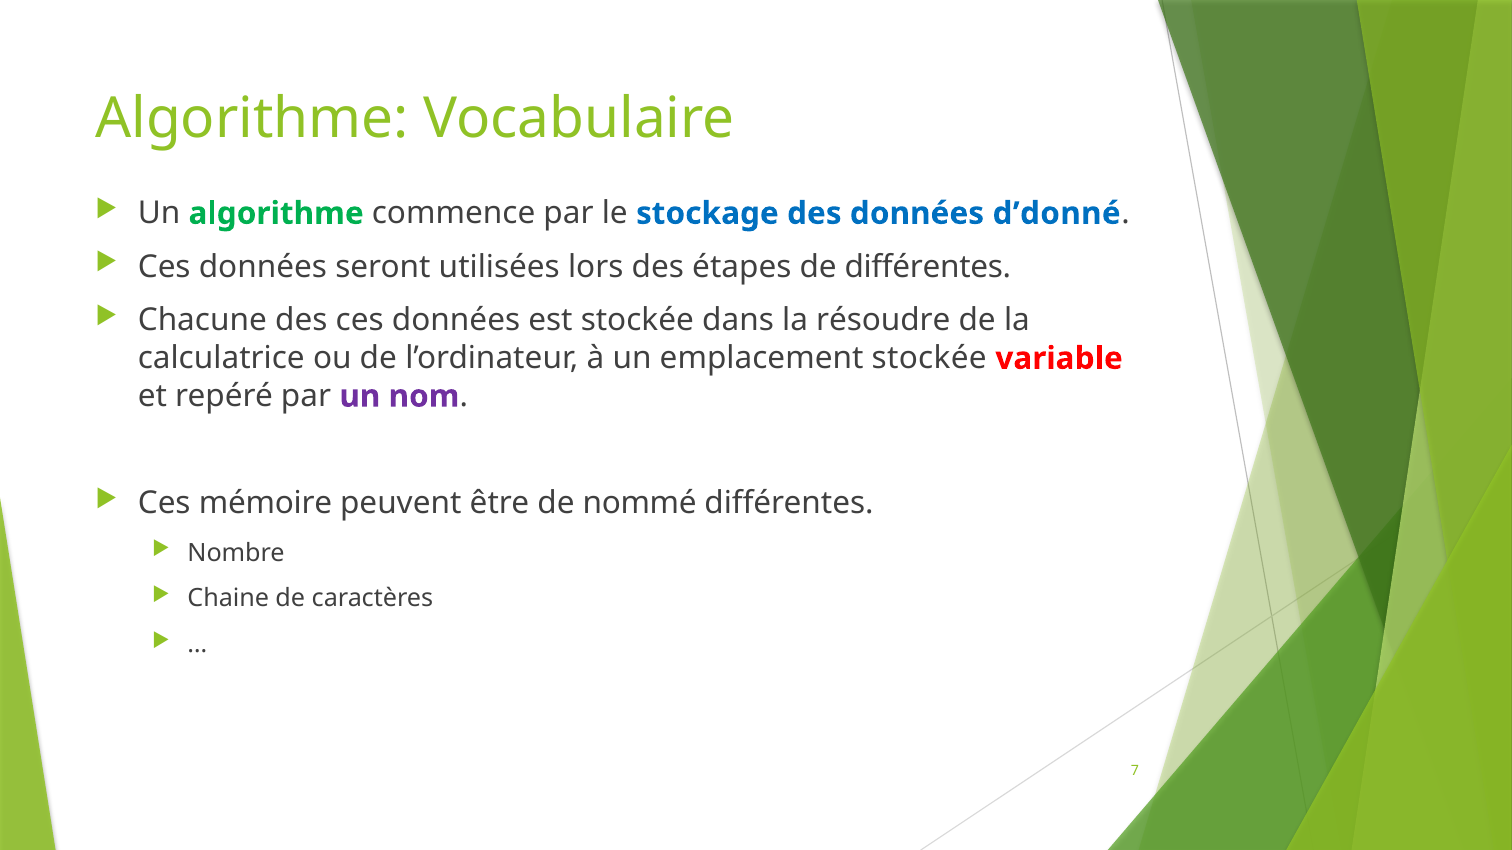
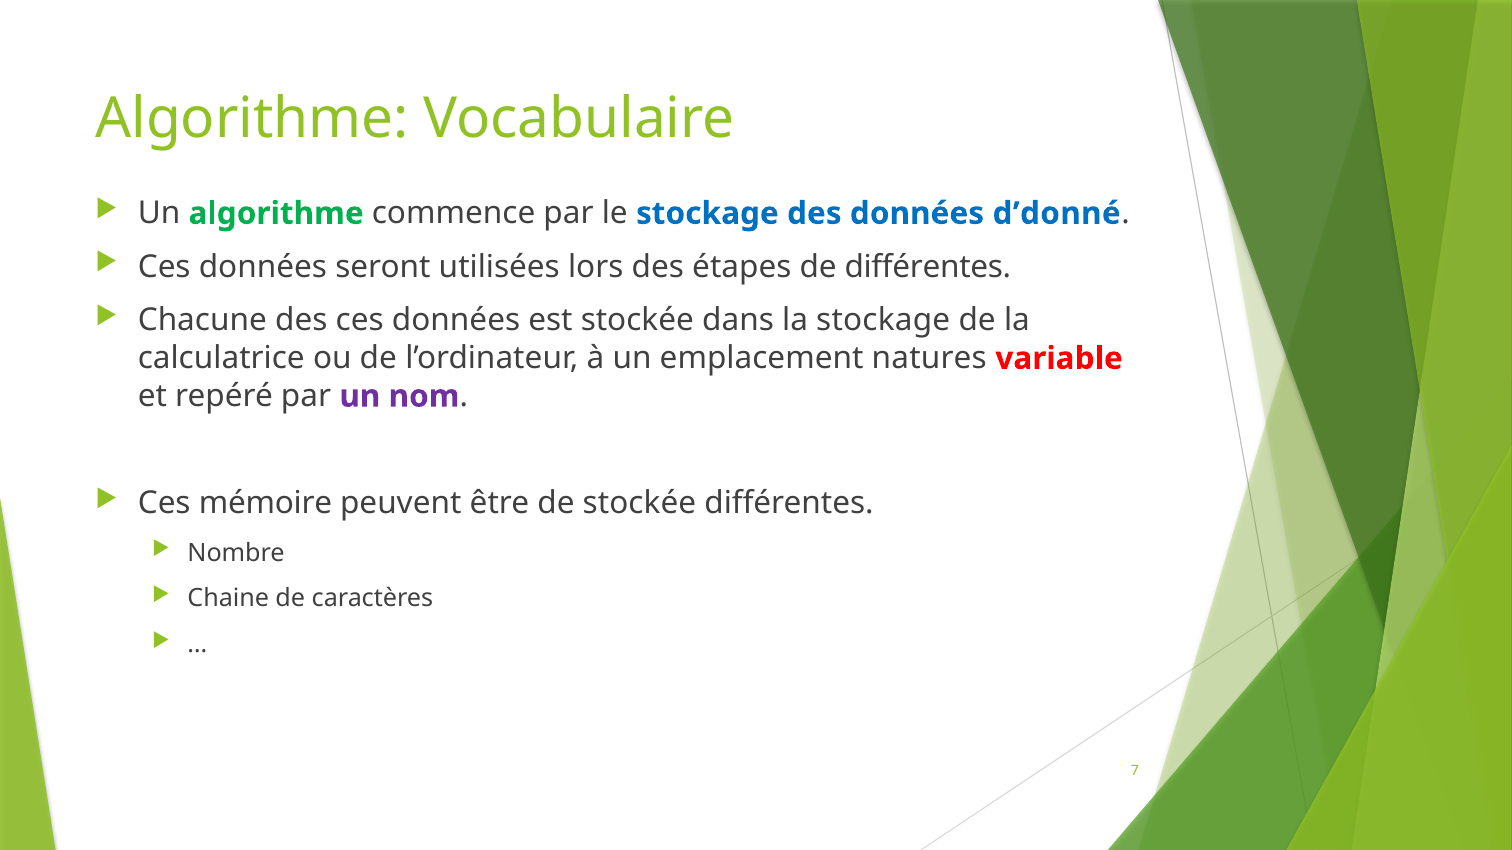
la résoudre: résoudre -> stockage
emplacement stockée: stockée -> natures
de nommé: nommé -> stockée
